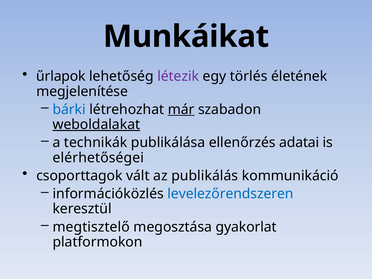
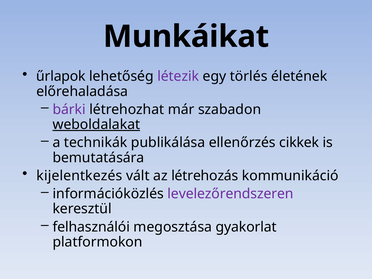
megjelenítése: megjelenítése -> előrehaladása
bárki colour: blue -> purple
már underline: present -> none
adatai: adatai -> cikkek
elérhetőségei: elérhetőségei -> bemutatására
csoporttagok: csoporttagok -> kijelentkezés
publikálás: publikálás -> létrehozás
levelezőrendszeren colour: blue -> purple
megtisztelő: megtisztelő -> felhasználói
